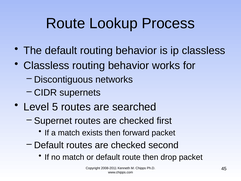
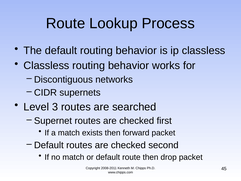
5: 5 -> 3
